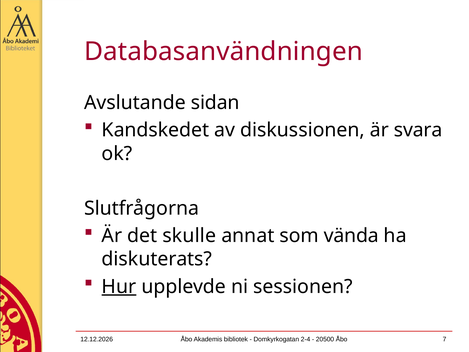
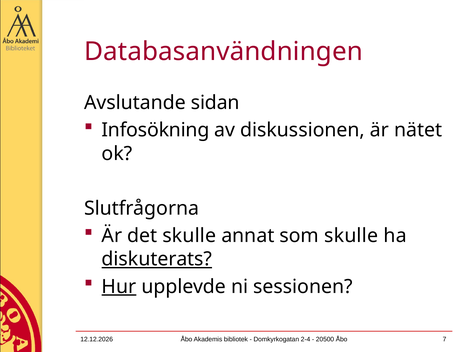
Kandskedet: Kandskedet -> Infosökning
svara: svara -> nätet
som vända: vända -> skulle
diskuterats underline: none -> present
